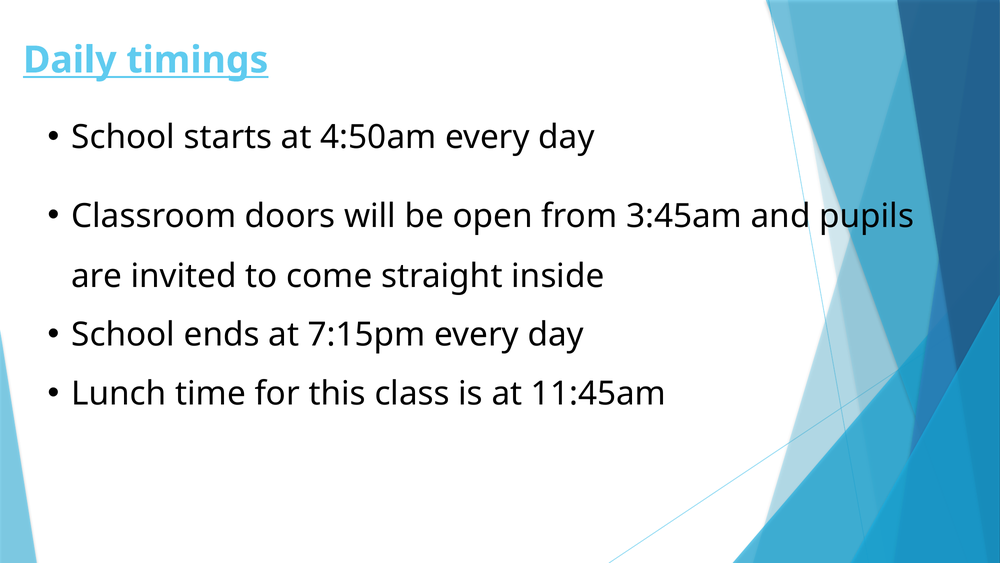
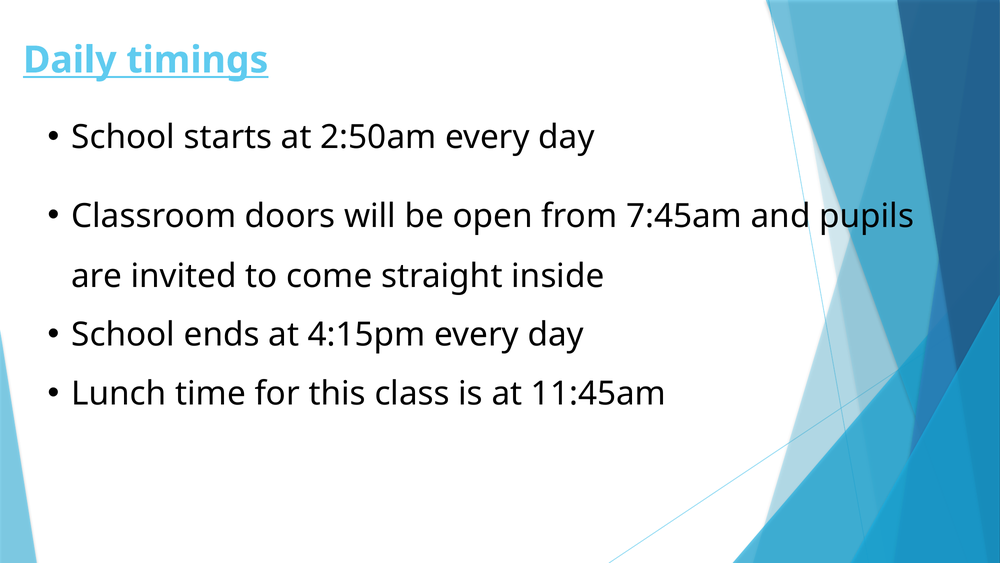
4:50am: 4:50am -> 2:50am
3:45am: 3:45am -> 7:45am
7:15pm: 7:15pm -> 4:15pm
